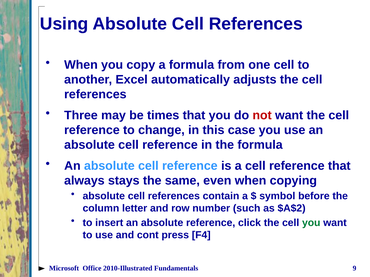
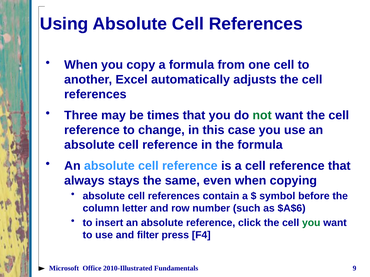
not colour: red -> green
$A$2: $A$2 -> $A$6
cont: cont -> filter
